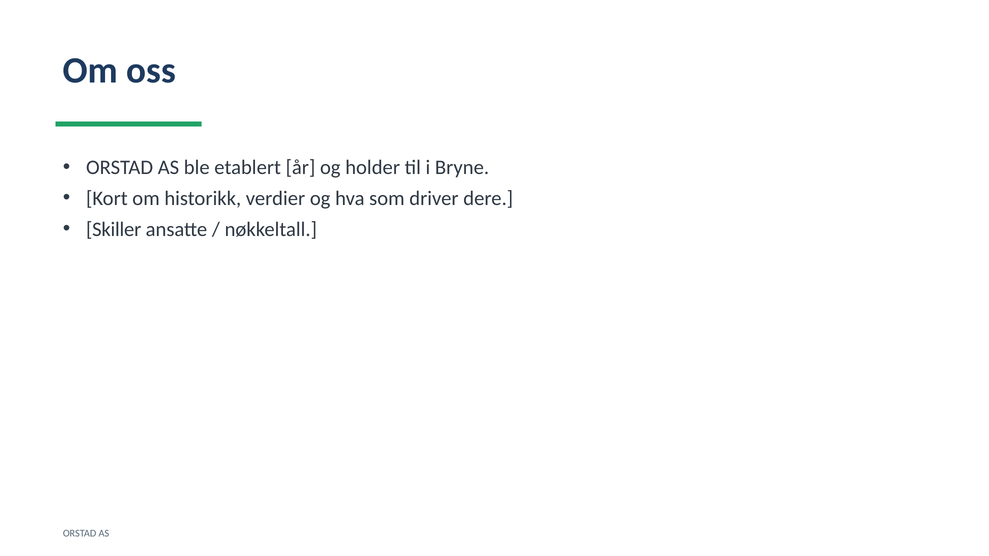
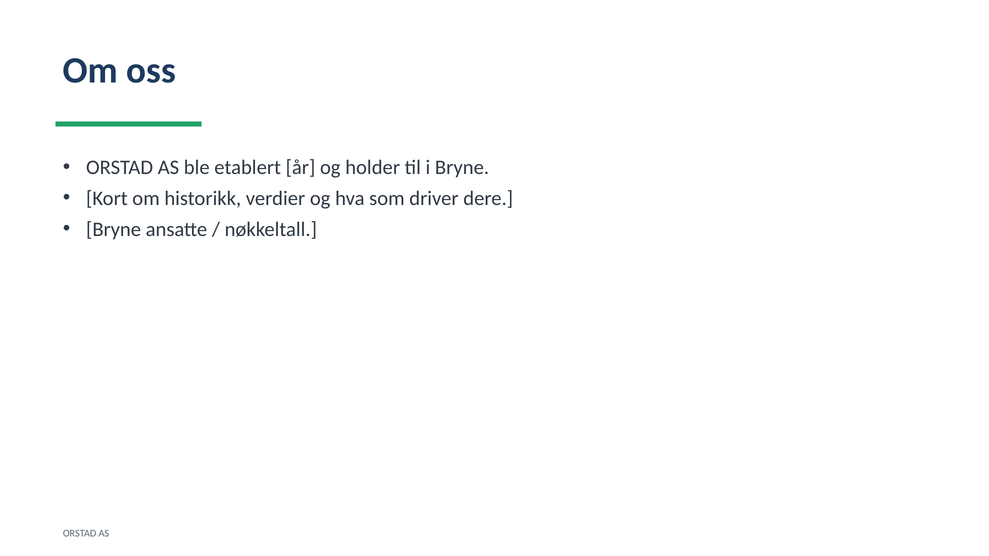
Skiller at (114, 229): Skiller -> Bryne
